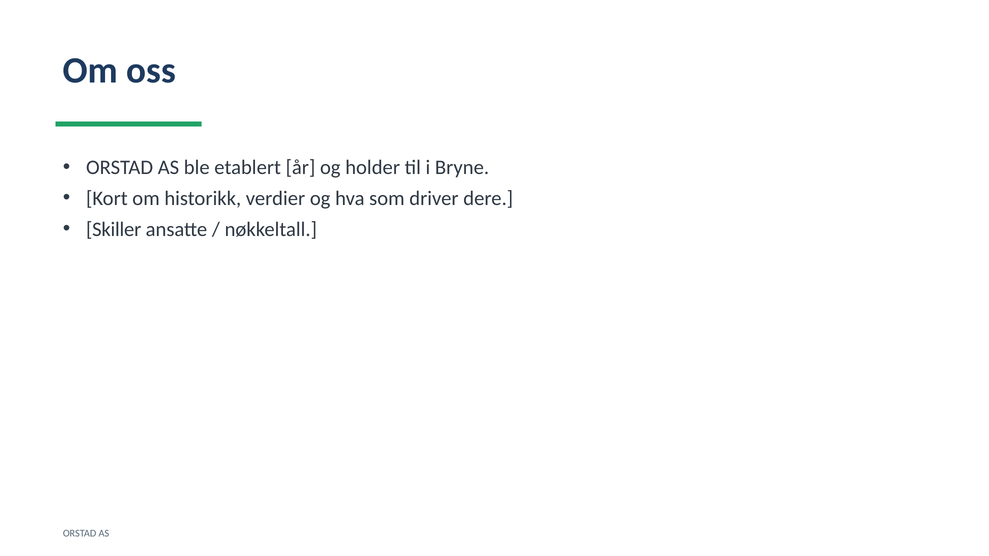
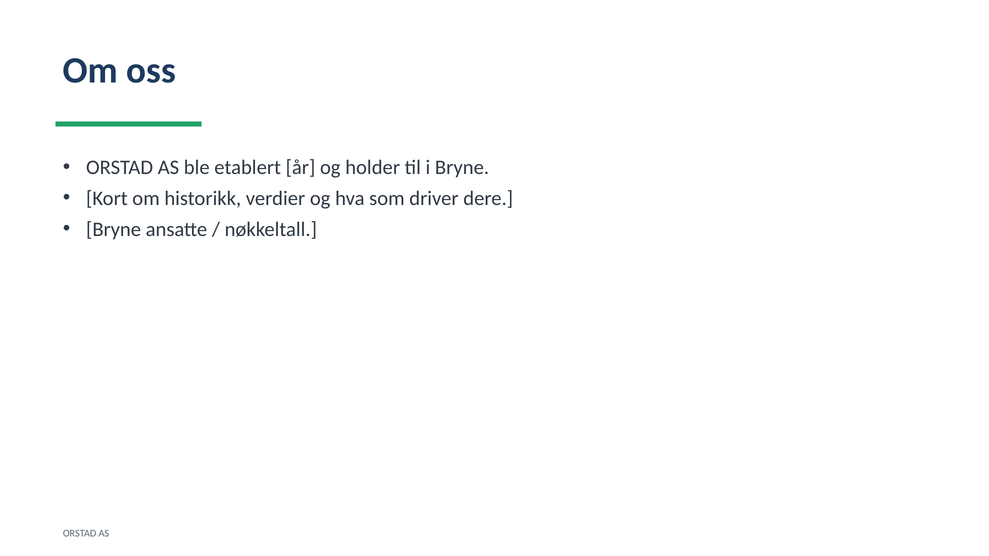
Skiller at (114, 229): Skiller -> Bryne
